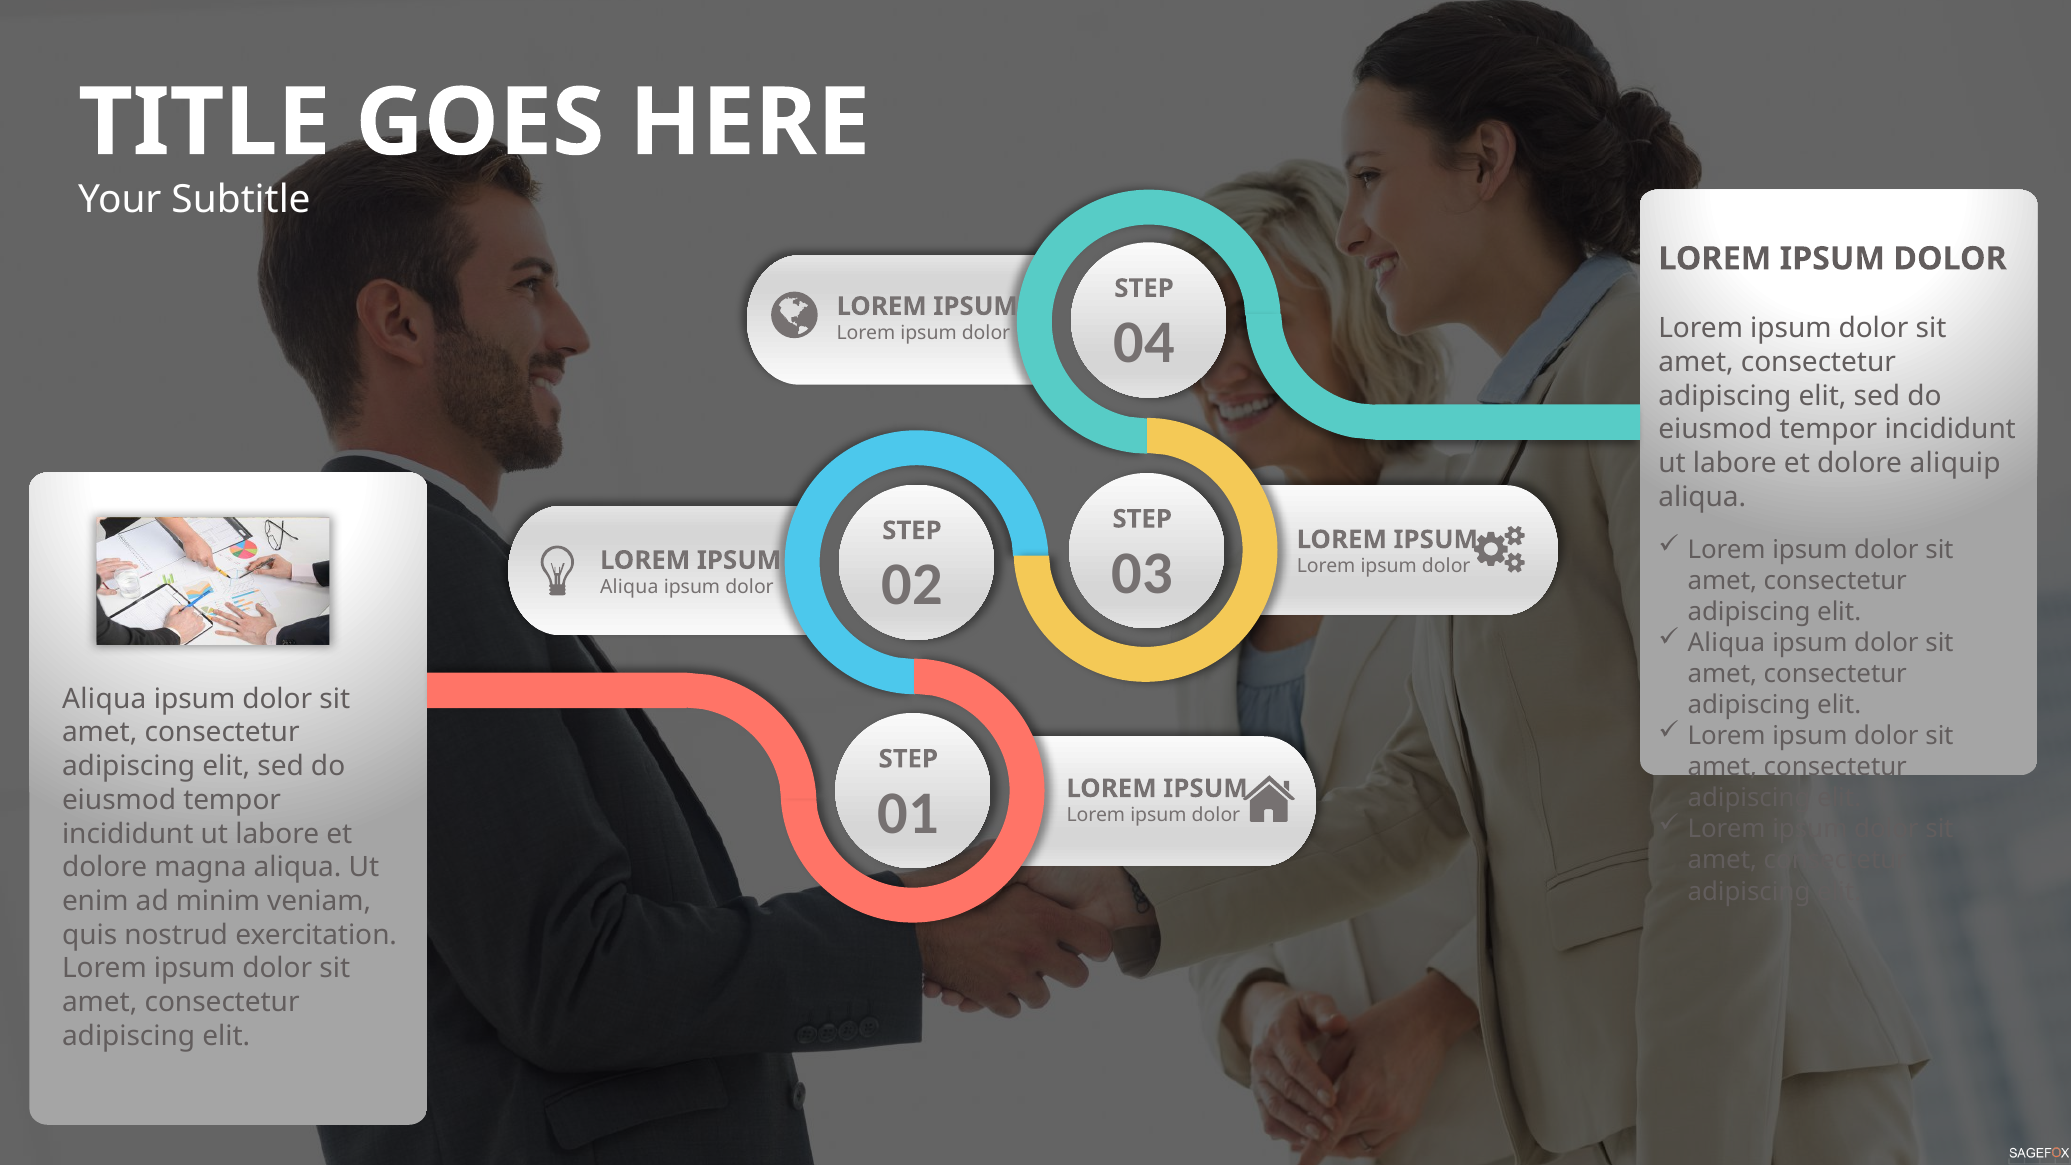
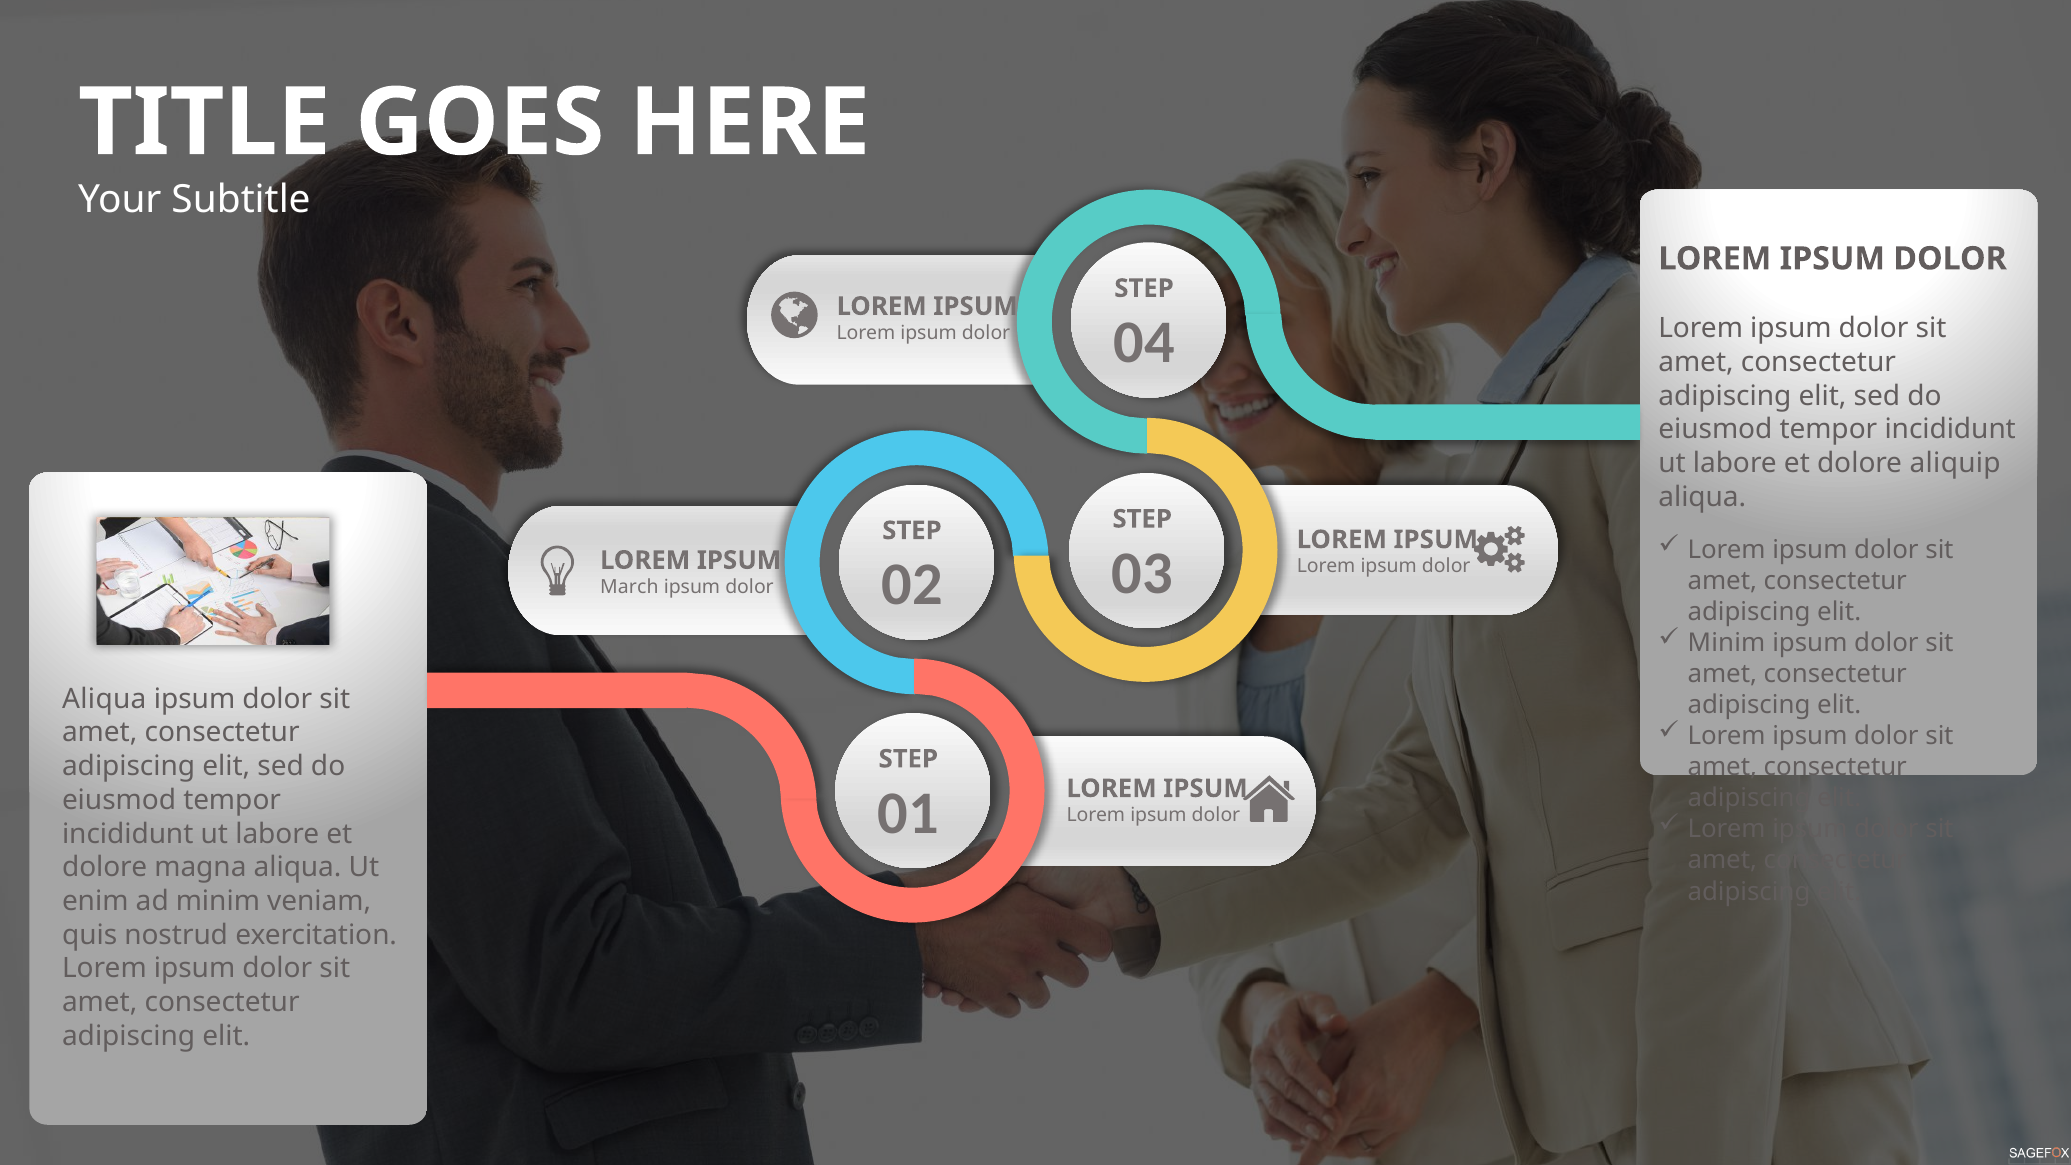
Aliqua at (629, 587): Aliqua -> March
Aliqua at (1726, 643): Aliqua -> Minim
